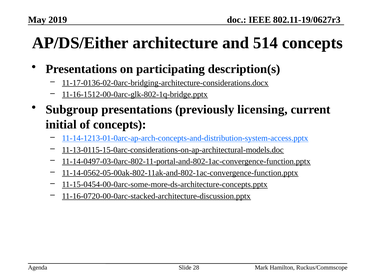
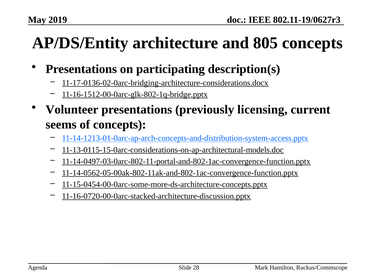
AP/DS/Either: AP/DS/Either -> AP/DS/Entity
514: 514 -> 805
Subgroup: Subgroup -> Volunteer
initial: initial -> seems
